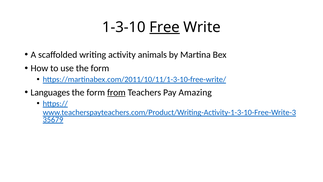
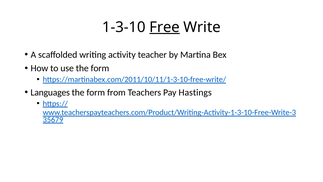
animals: animals -> teacher
from underline: present -> none
Amazing: Amazing -> Hastings
